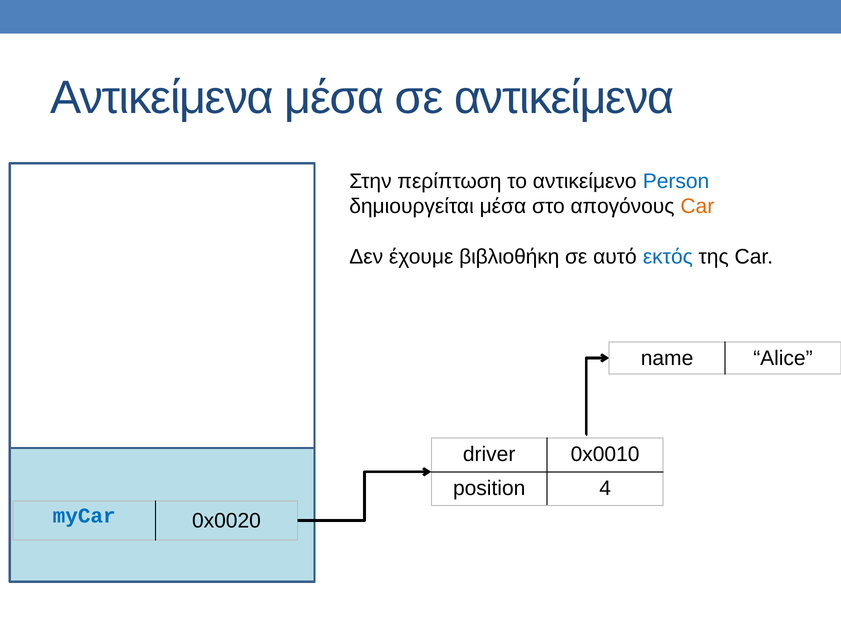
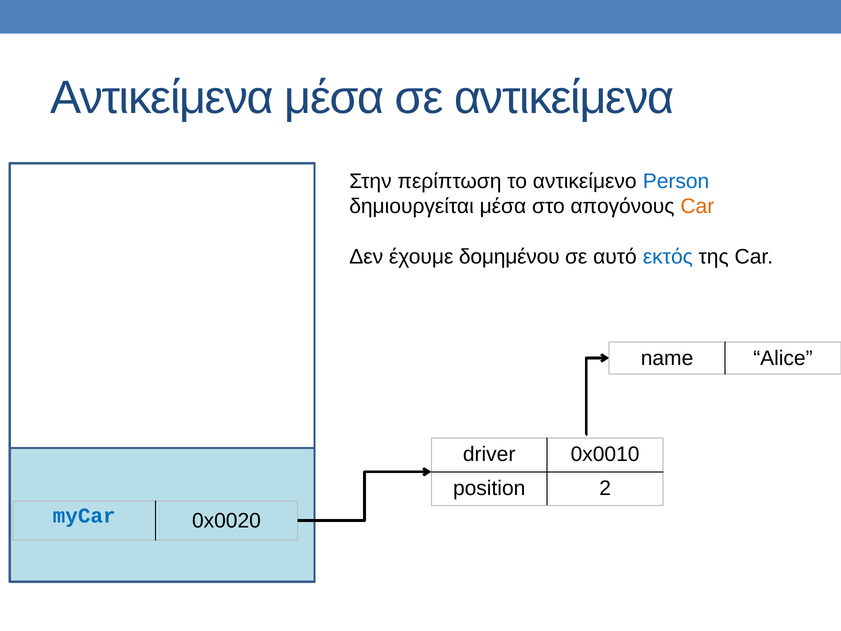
βιβλιοθήκη: βιβλιοθήκη -> δομημένου
4: 4 -> 2
